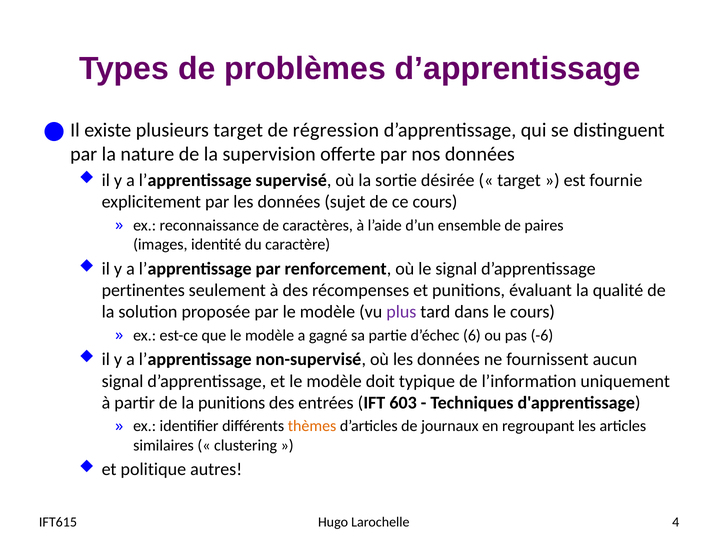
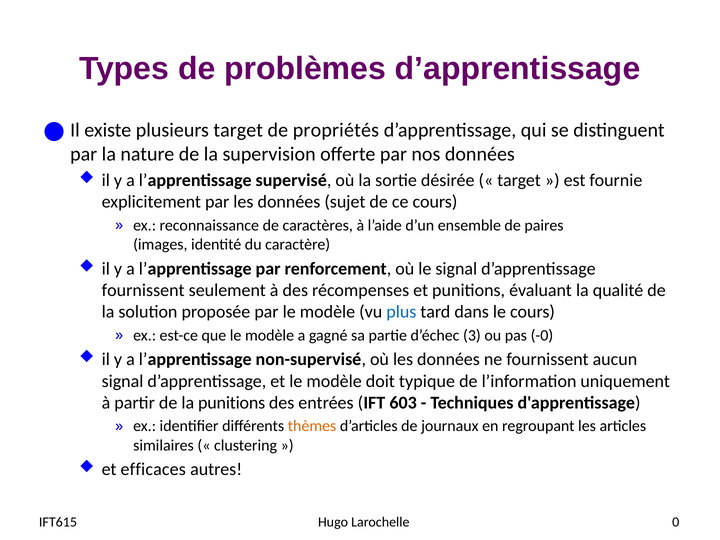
régression: régression -> propriétés
pertinentes at (143, 290): pertinentes -> fournissent
plus colour: purple -> blue
6: 6 -> 3
-6: -6 -> -0
politique: politique -> efficaces
4: 4 -> 0
